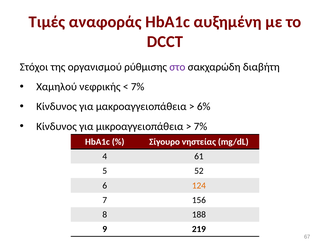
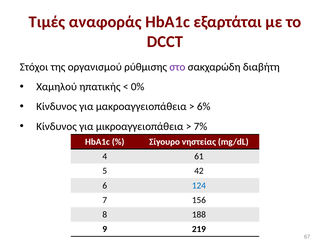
αυξημένη: αυξημένη -> εξαρτάται
νεφρικής: νεφρικής -> ηπατικής
7% at (138, 87): 7% -> 0%
52: 52 -> 42
124 colour: orange -> blue
